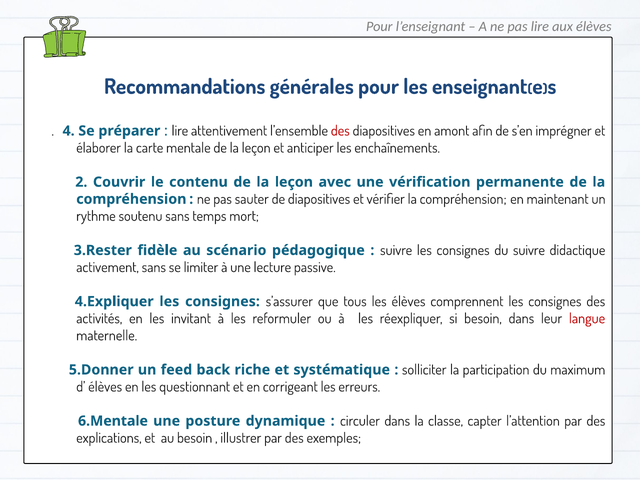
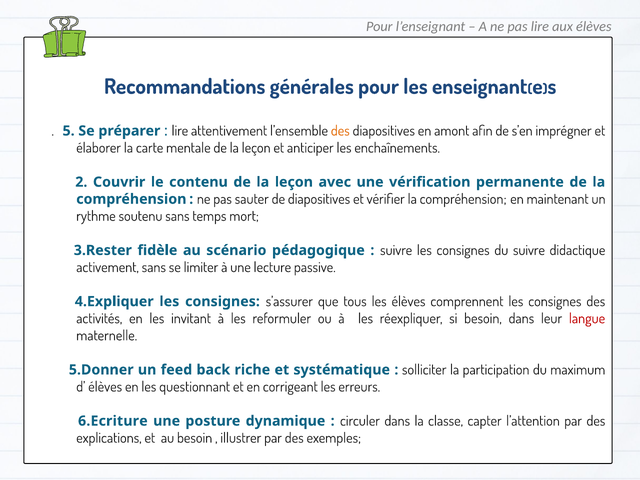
4: 4 -> 5
des at (340, 131) colour: red -> orange
6.Mentale: 6.Mentale -> 6.Ecriture
